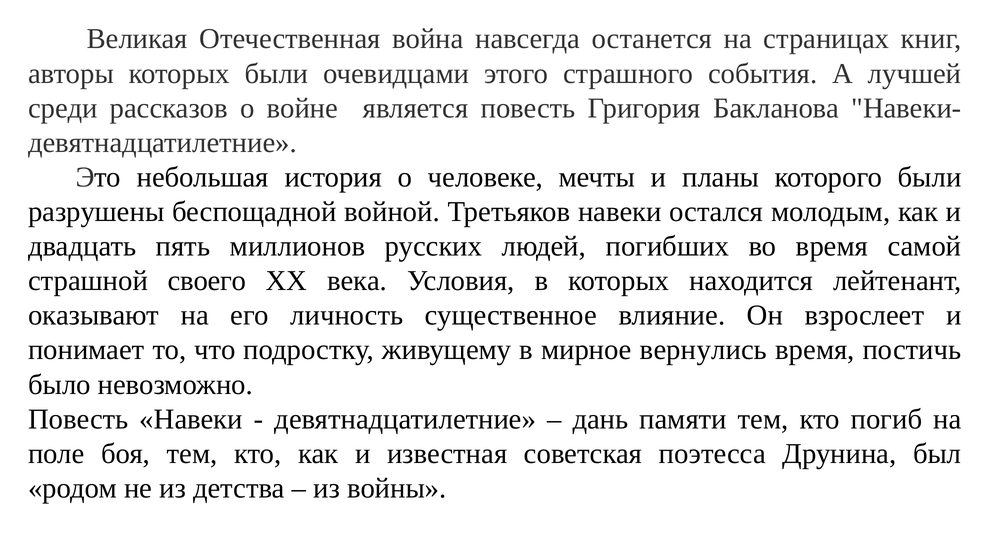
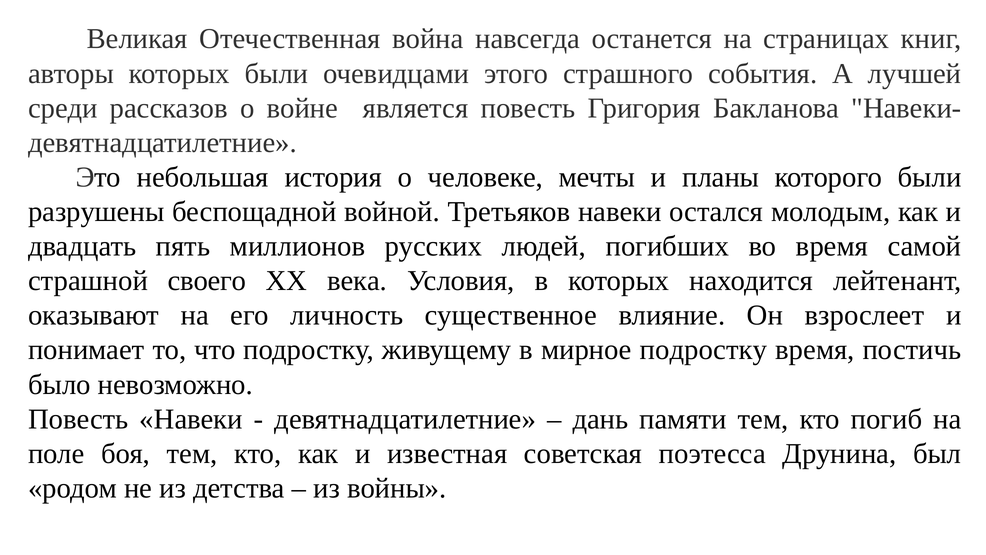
мирное вернулись: вернулись -> подростку
